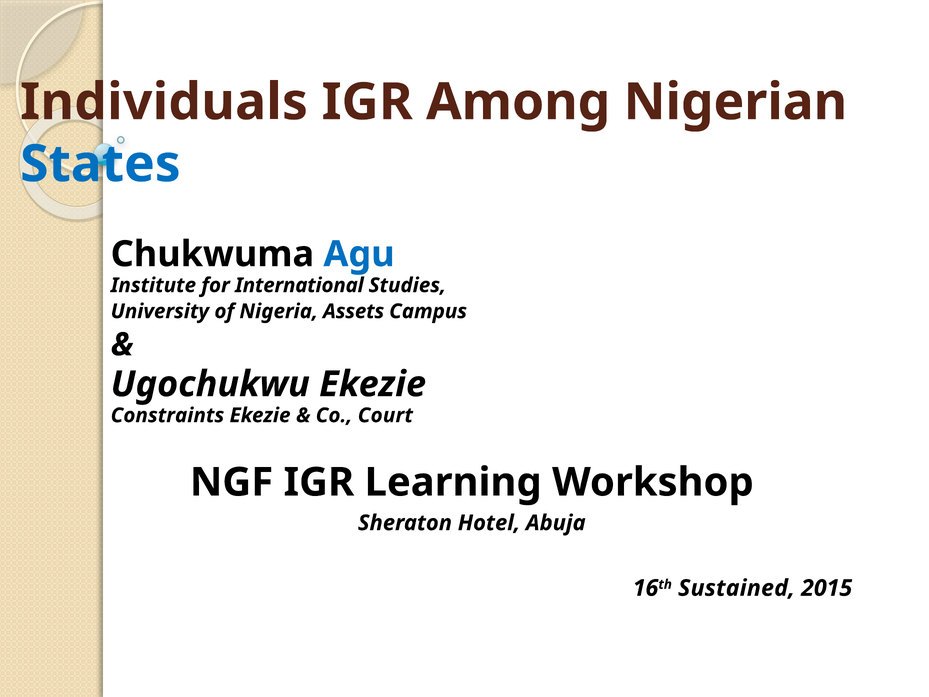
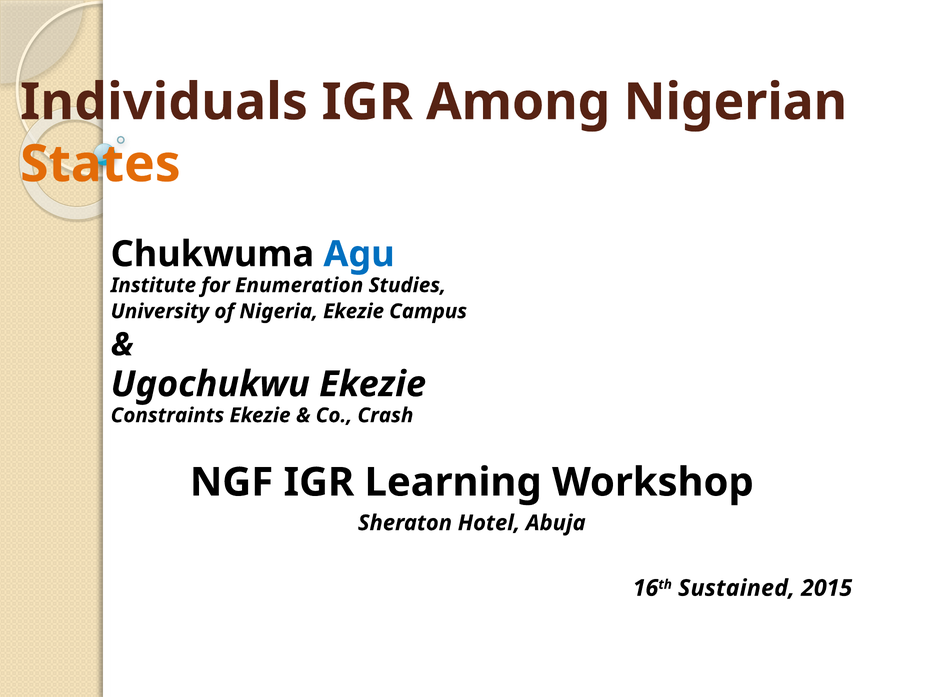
States colour: blue -> orange
International: International -> Enumeration
Nigeria Assets: Assets -> Ekezie
Court: Court -> Crash
